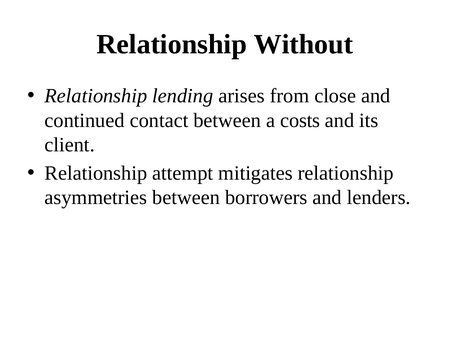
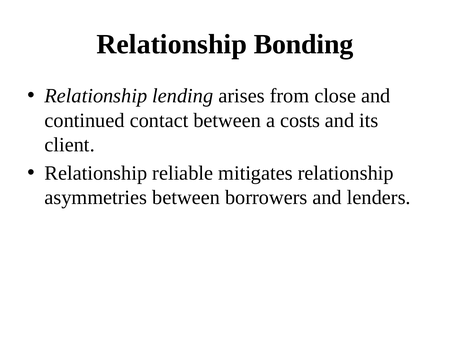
Without: Without -> Bonding
attempt: attempt -> reliable
